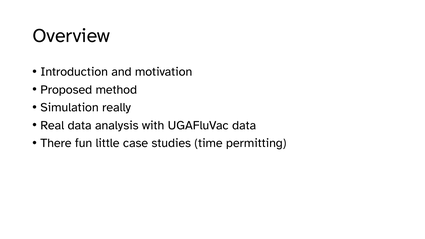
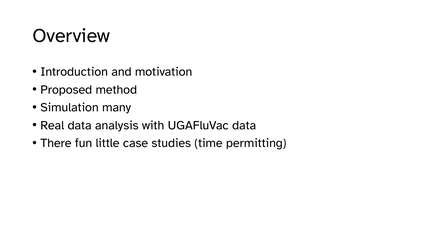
really: really -> many
